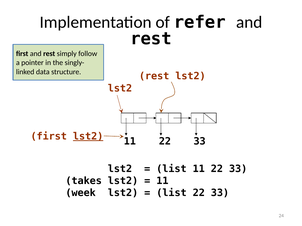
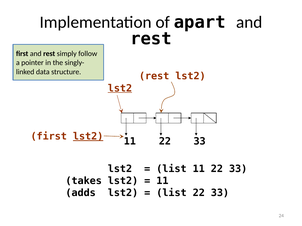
refer: refer -> apart
lst2 at (120, 88) underline: none -> present
week: week -> adds
